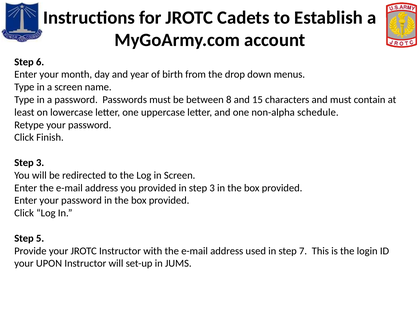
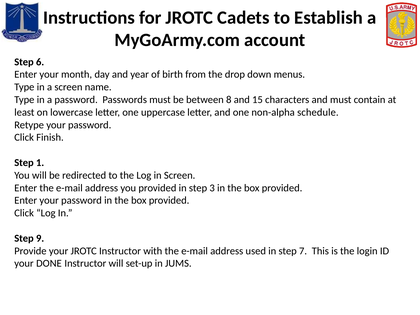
3 at (40, 163): 3 -> 1
5: 5 -> 9
UPON: UPON -> DONE
